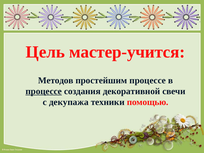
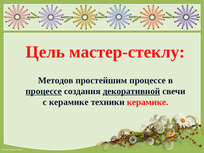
мастер-учится: мастер-учится -> мастер-стеклу
декоративной underline: none -> present
с декупажа: декупажа -> керамике
техники помощью: помощью -> керамике
